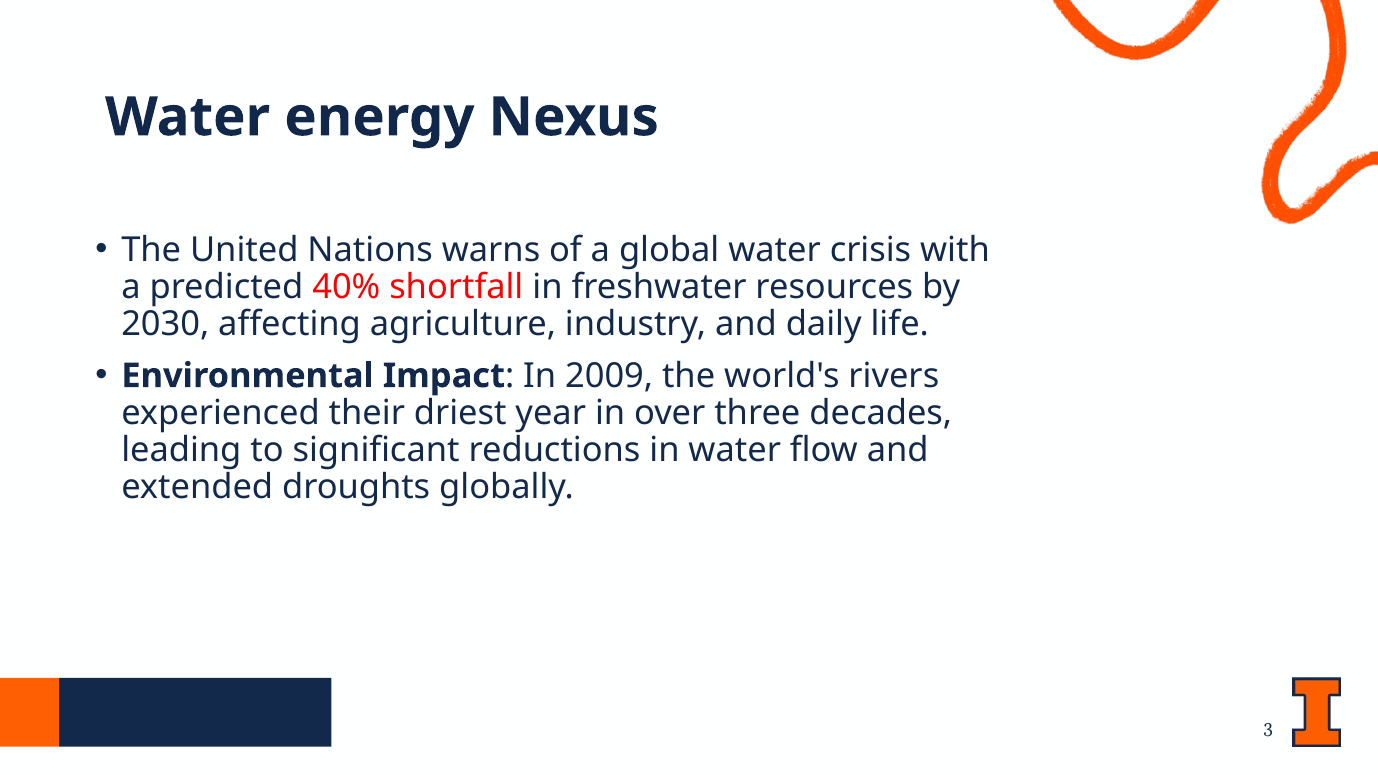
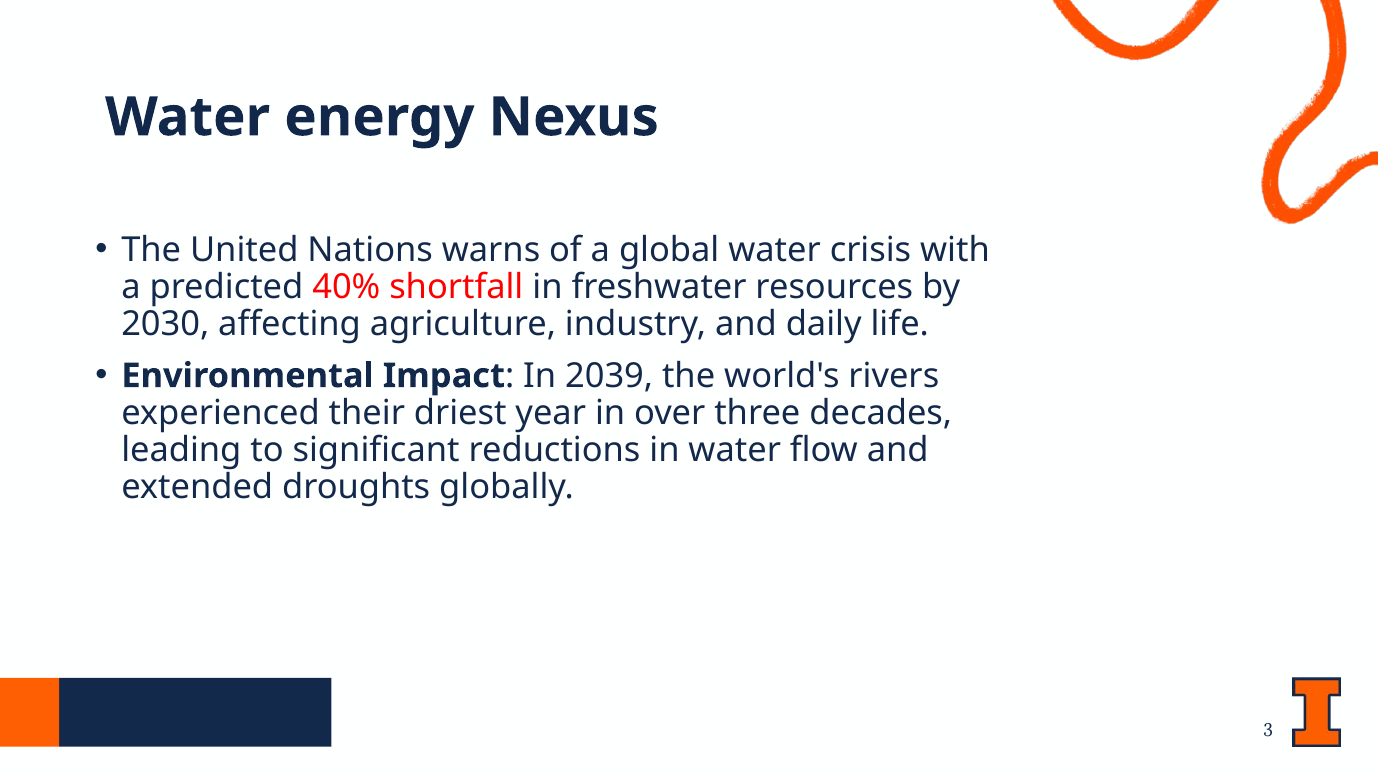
2009: 2009 -> 2039
